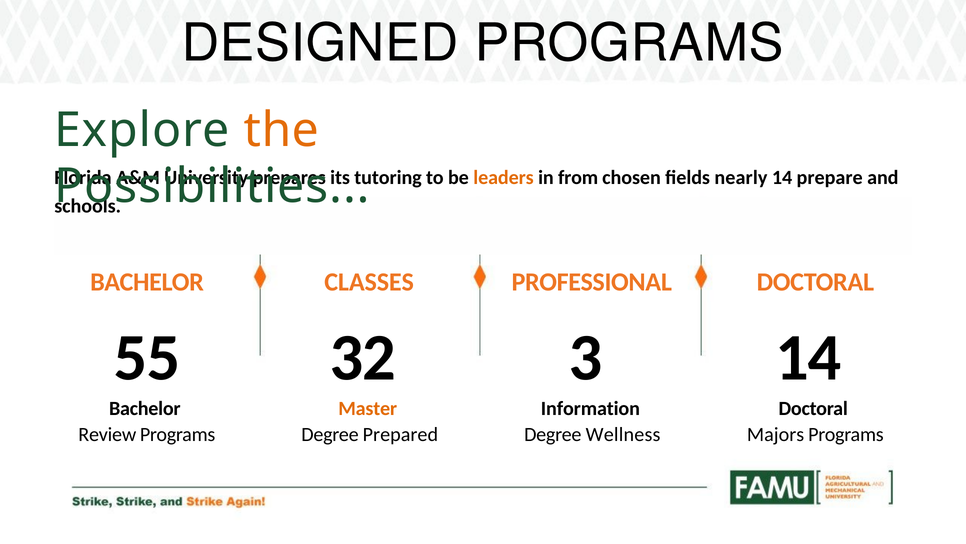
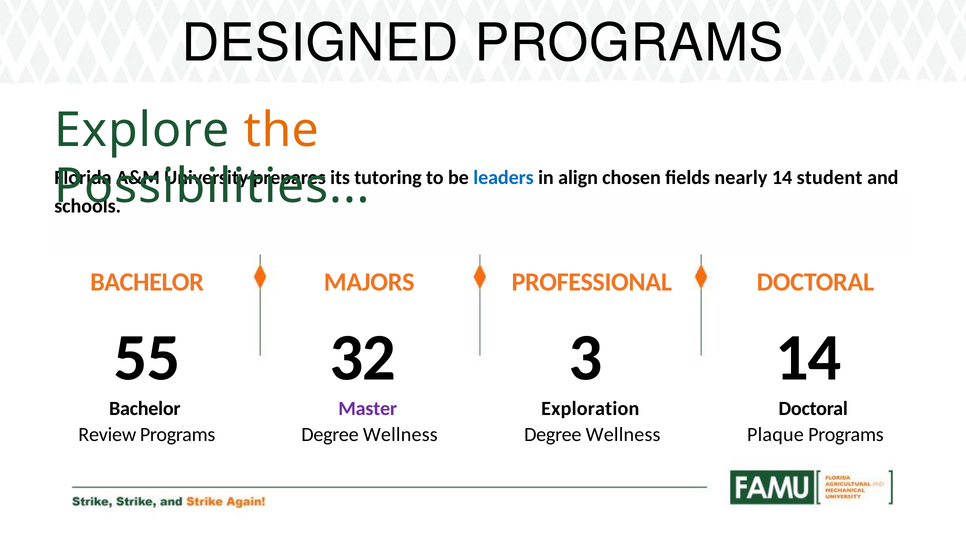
leaders colour: orange -> blue
from: from -> align
prepare: prepare -> student
CLASSES: CLASSES -> MAJORS
Master colour: orange -> purple
Information: Information -> Exploration
Prepared at (400, 434): Prepared -> Wellness
Majors: Majors -> Plaque
